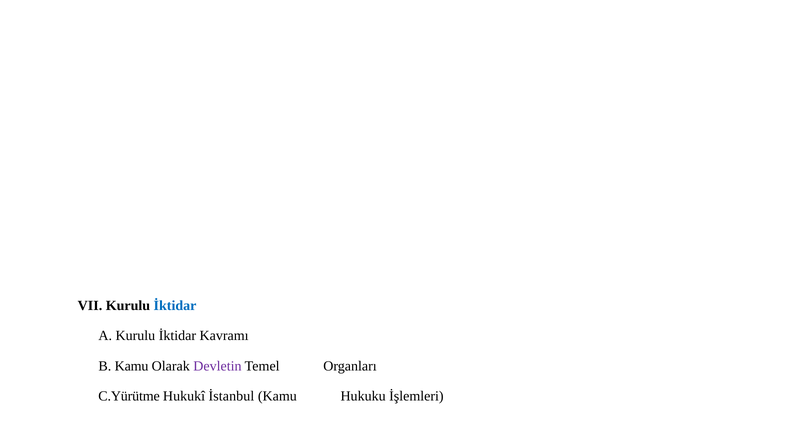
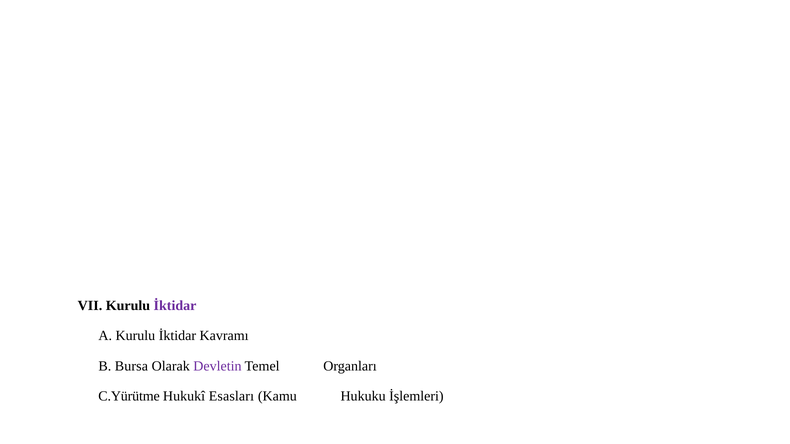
İktidar at (175, 306) colour: blue -> purple
B Kamu: Kamu -> Bursa
İstanbul: İstanbul -> Esasları
